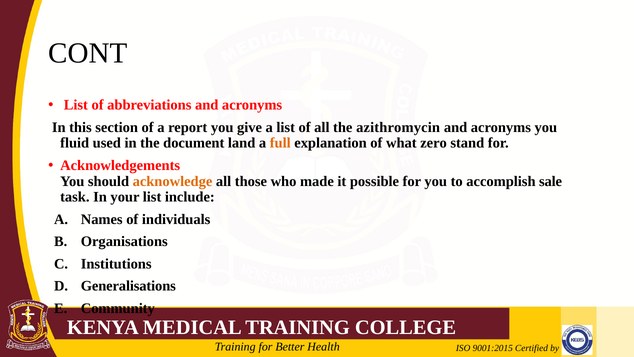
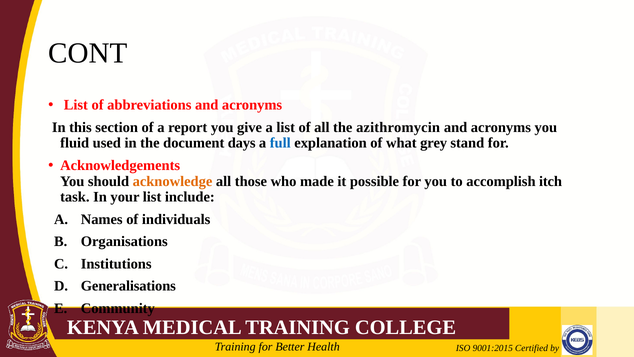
land: land -> days
full colour: orange -> blue
zero: zero -> grey
sale: sale -> itch
